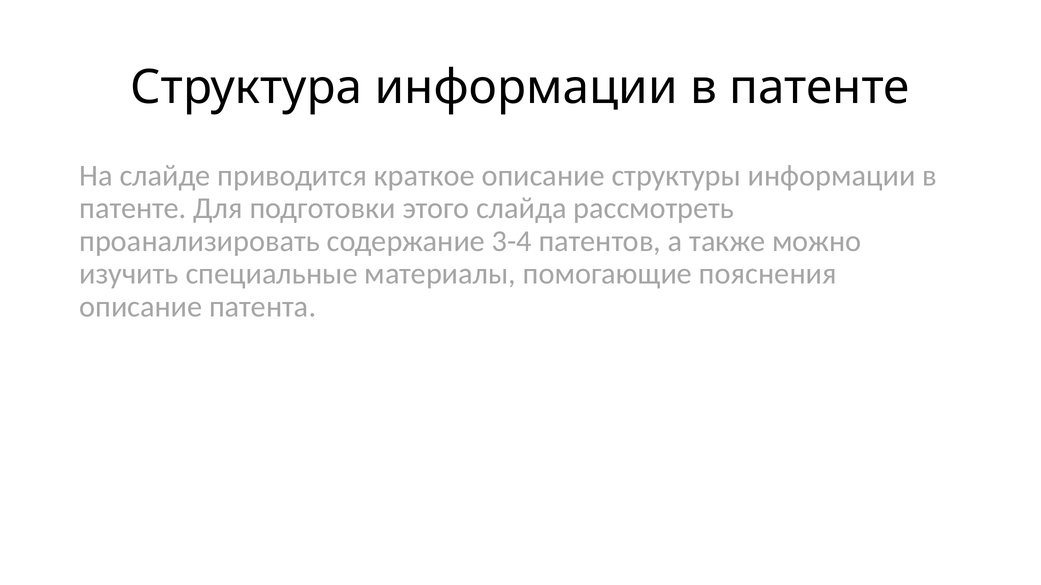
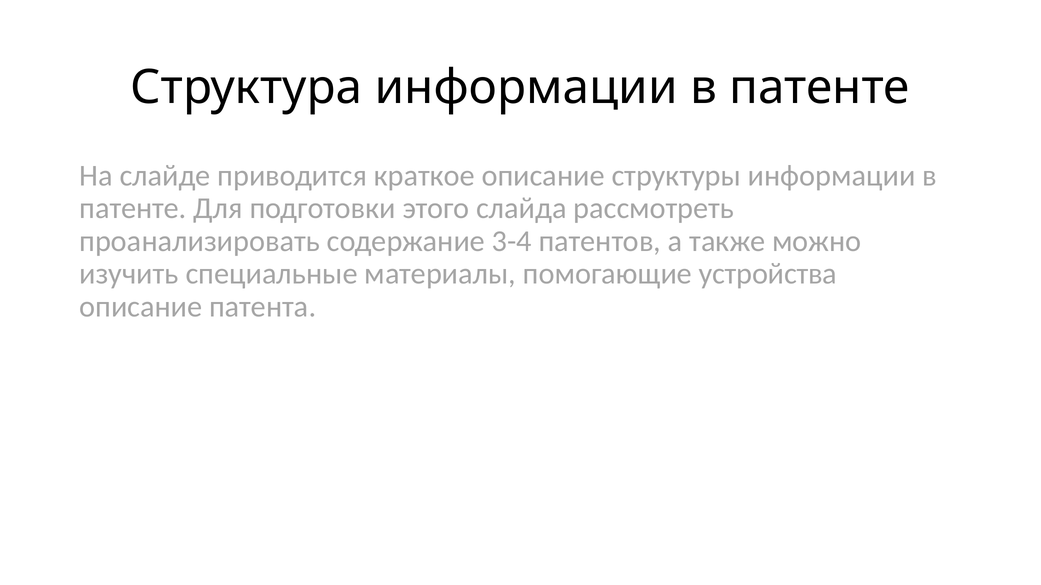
пояснения: пояснения -> устройства
